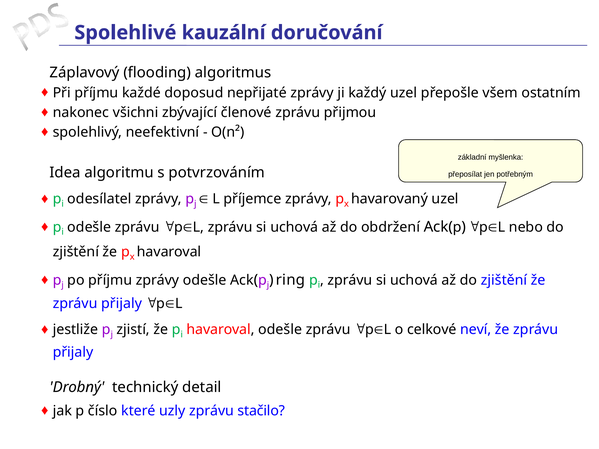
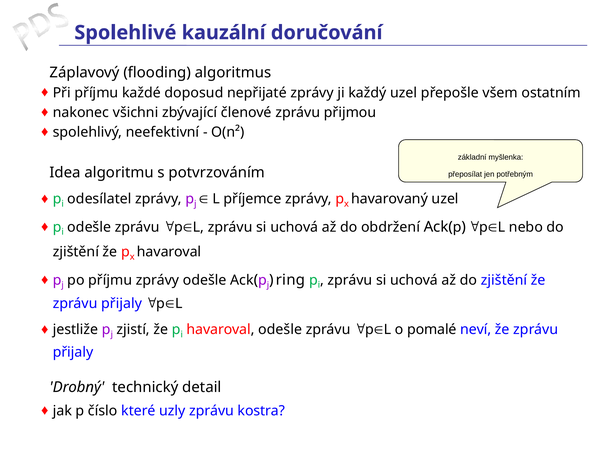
celkové: celkové -> pomalé
stačilo: stačilo -> kostra
